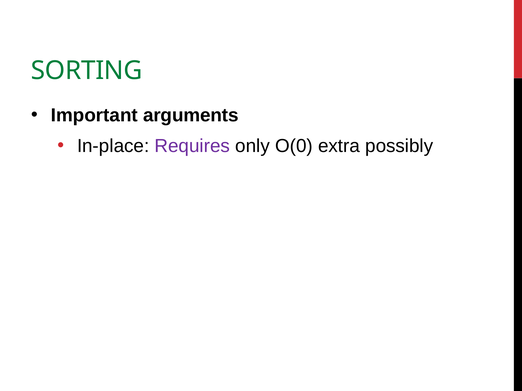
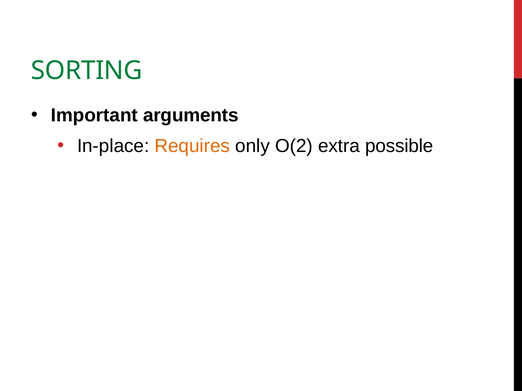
Requires colour: purple -> orange
O(0: O(0 -> O(2
possibly: possibly -> possible
